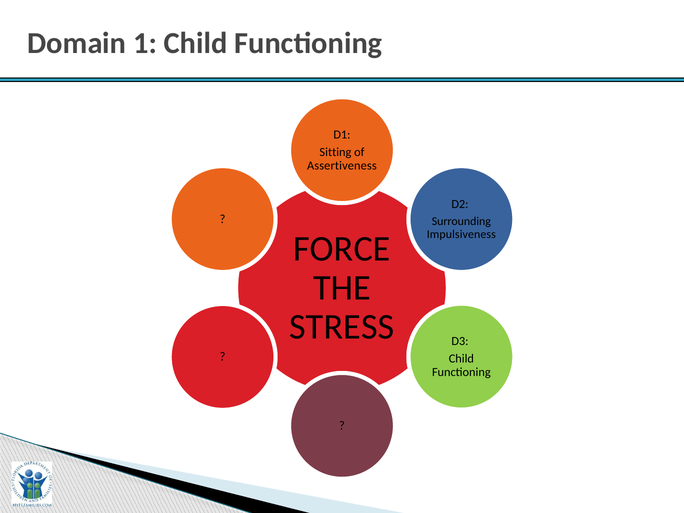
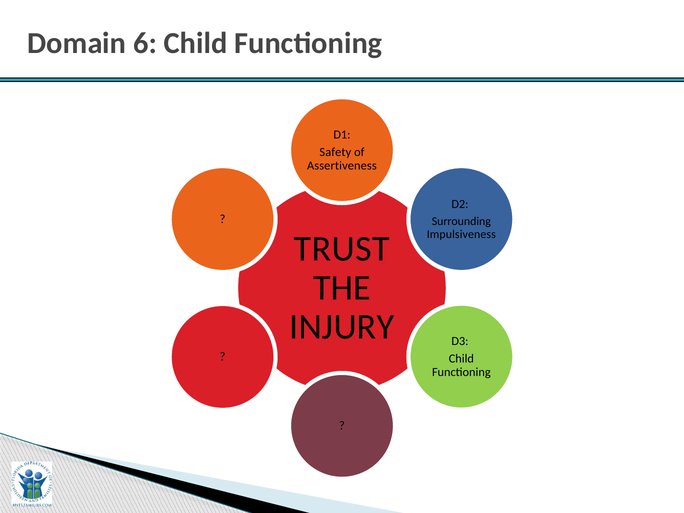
1: 1 -> 6
Sitting: Sitting -> Safety
FORCE: FORCE -> TRUST
STRESS: STRESS -> INJURY
